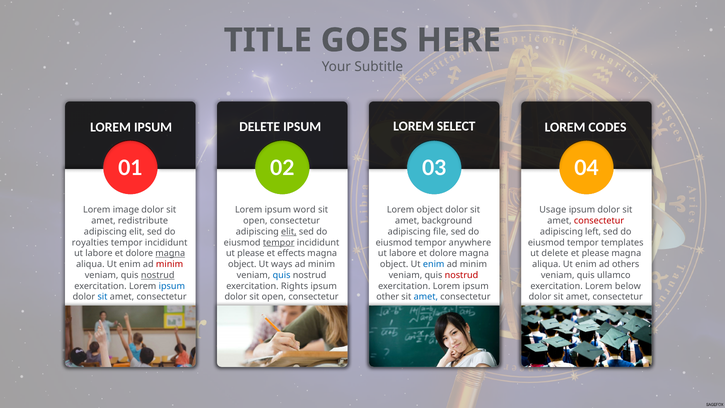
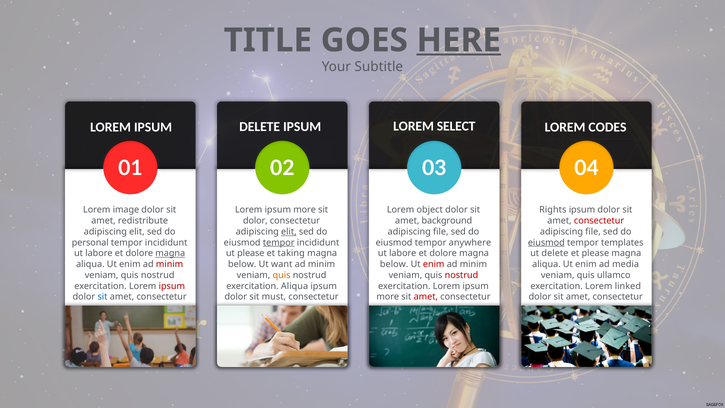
HERE underline: none -> present
word at (305, 210): word -> more
Usage: Usage -> Rights
open at (255, 221): open -> dolor
left at (593, 232): left -> file
royalties: royalties -> personal
eiusmod at (546, 242) underline: none -> present
effects: effects -> taking
object at (242, 264): object -> below
ways: ways -> want
object at (394, 264): object -> below
enim at (434, 264) colour: blue -> red
others: others -> media
nostrud at (158, 275) underline: present -> none
quis at (282, 275) colour: blue -> orange
ipsum at (172, 286) colour: blue -> red
exercitation Rights: Rights -> Aliqua
below: below -> linked
dolor sit open: open -> must
other at (388, 297): other -> more
amet at (426, 297) colour: blue -> red
